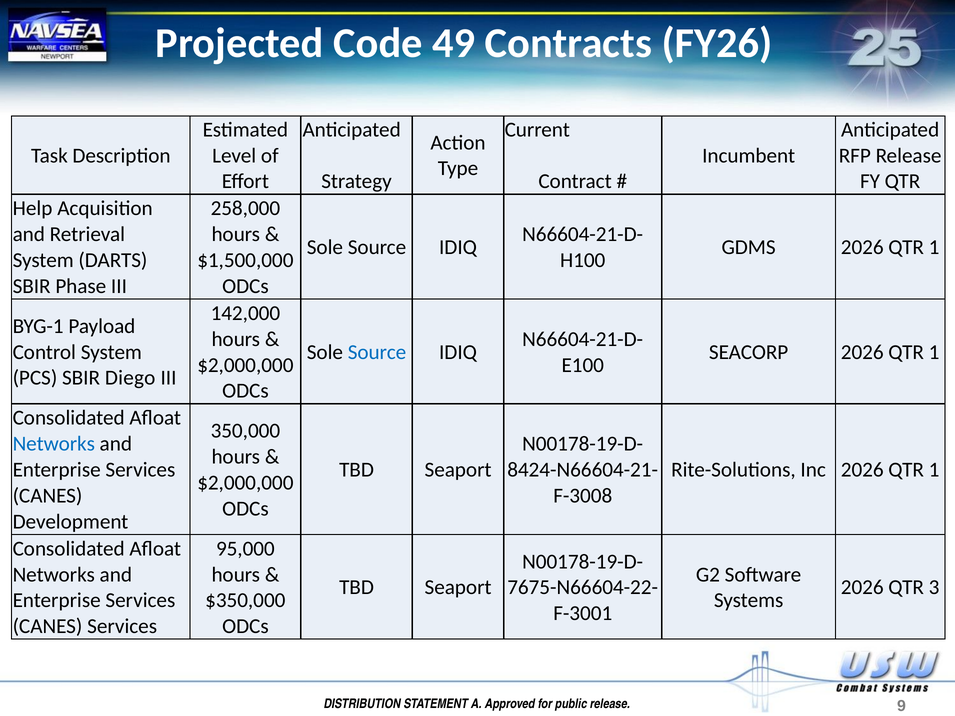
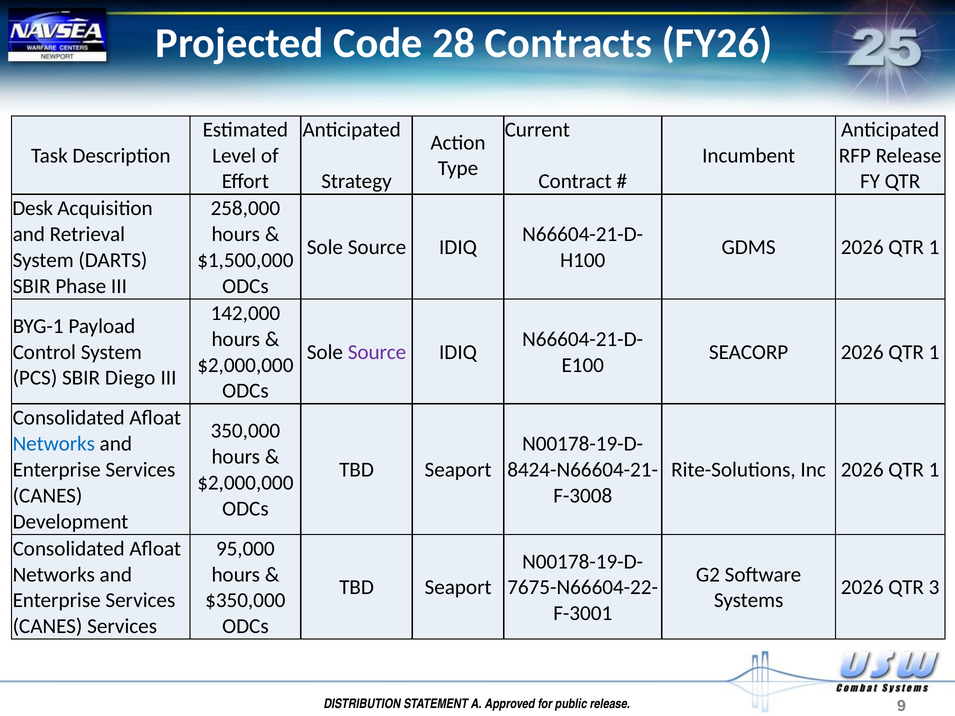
49: 49 -> 28
Help: Help -> Desk
Source at (377, 352) colour: blue -> purple
